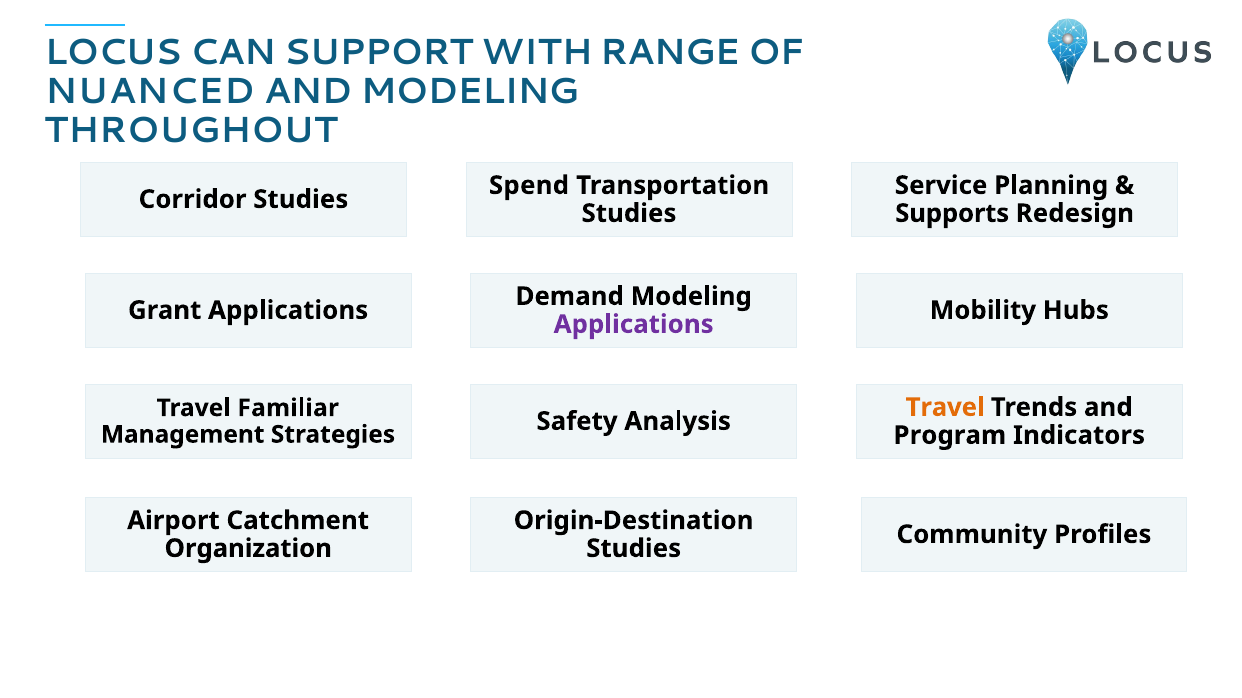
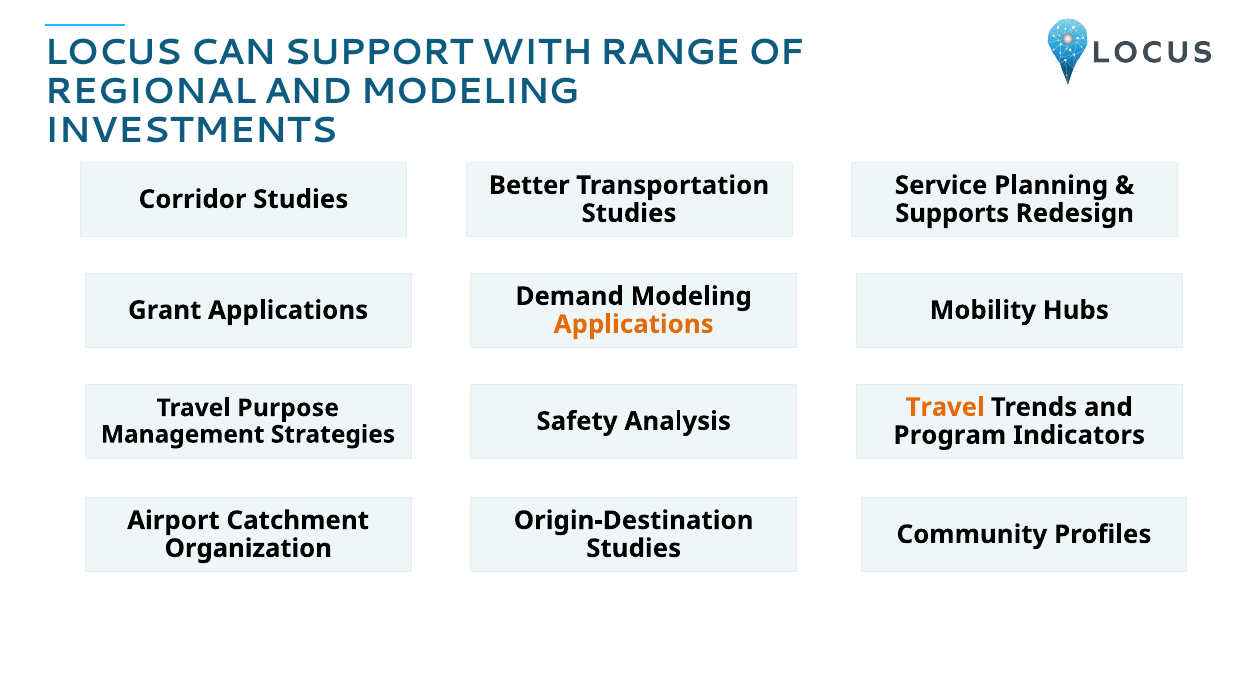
NUANCED: NUANCED -> REGIONAL
THROUGHOUT: THROUGHOUT -> INVESTMENTS
Spend: Spend -> Better
Applications at (634, 325) colour: purple -> orange
Familiar: Familiar -> Purpose
